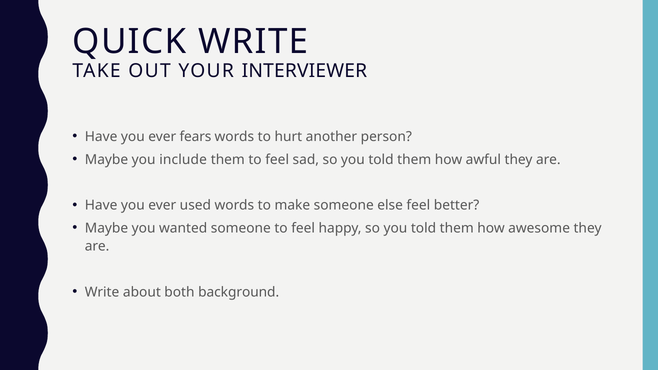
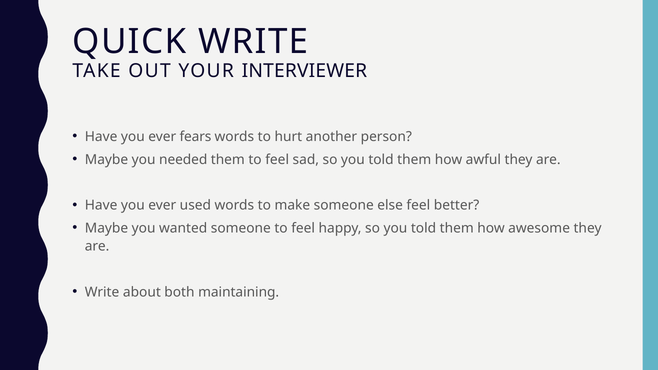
include: include -> needed
background: background -> maintaining
